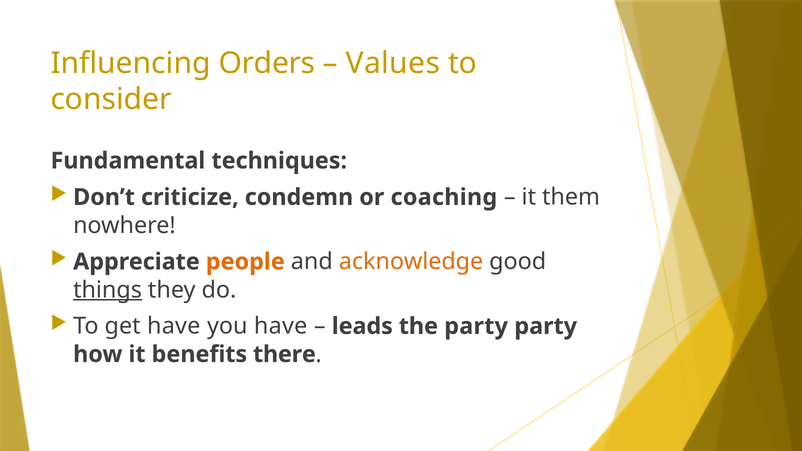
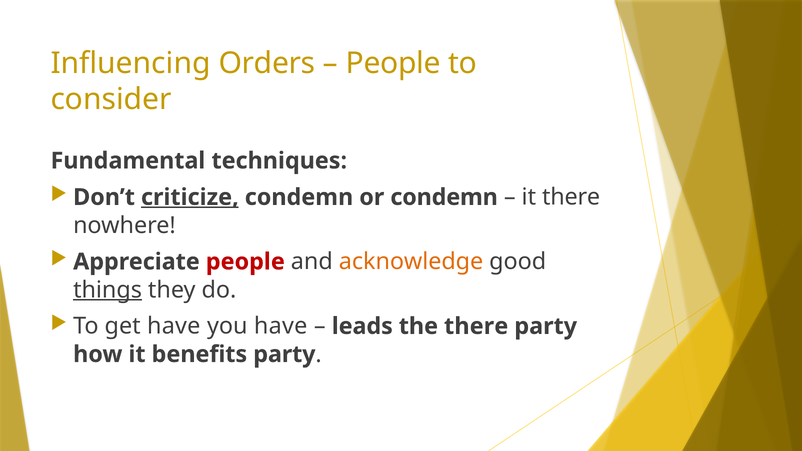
Values at (393, 63): Values -> People
criticize underline: none -> present
or coaching: coaching -> condemn
it them: them -> there
people at (245, 262) colour: orange -> red
the party: party -> there
benefits there: there -> party
